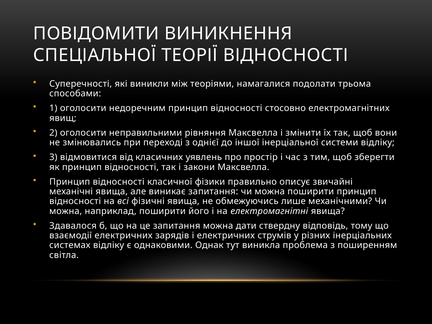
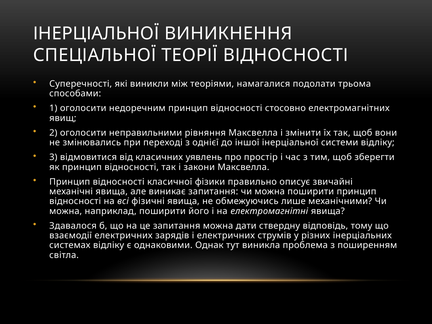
ПОВІДОМИТИ at (96, 34): ПОВІДОМИТИ -> ІНЕРЦІАЛЬНОЇ
